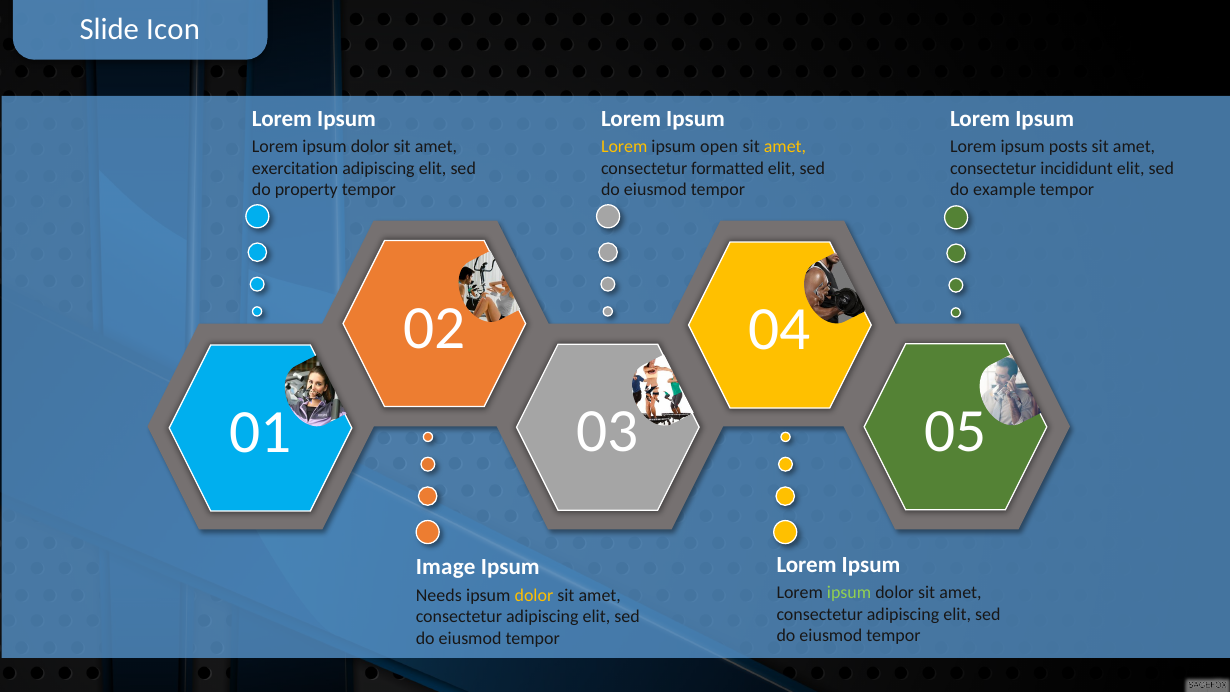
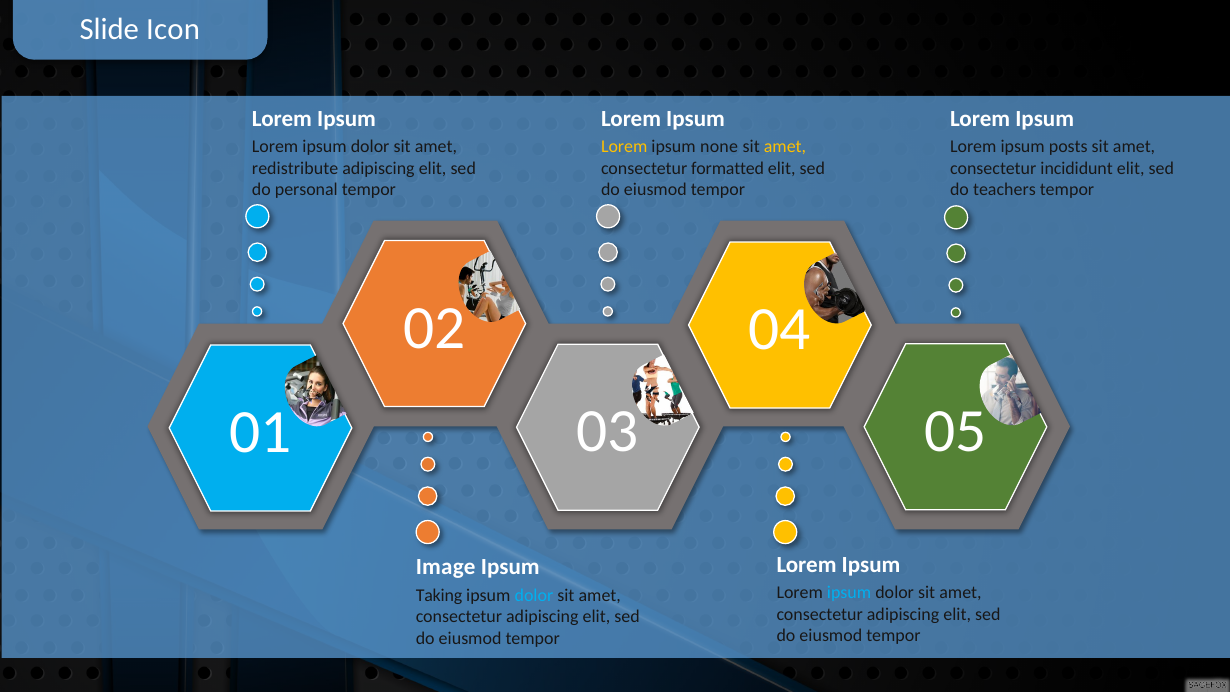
open: open -> none
exercitation: exercitation -> redistribute
property: property -> personal
example: example -> teachers
ipsum at (849, 593) colour: light green -> light blue
Needs: Needs -> Taking
dolor at (534, 595) colour: yellow -> light blue
